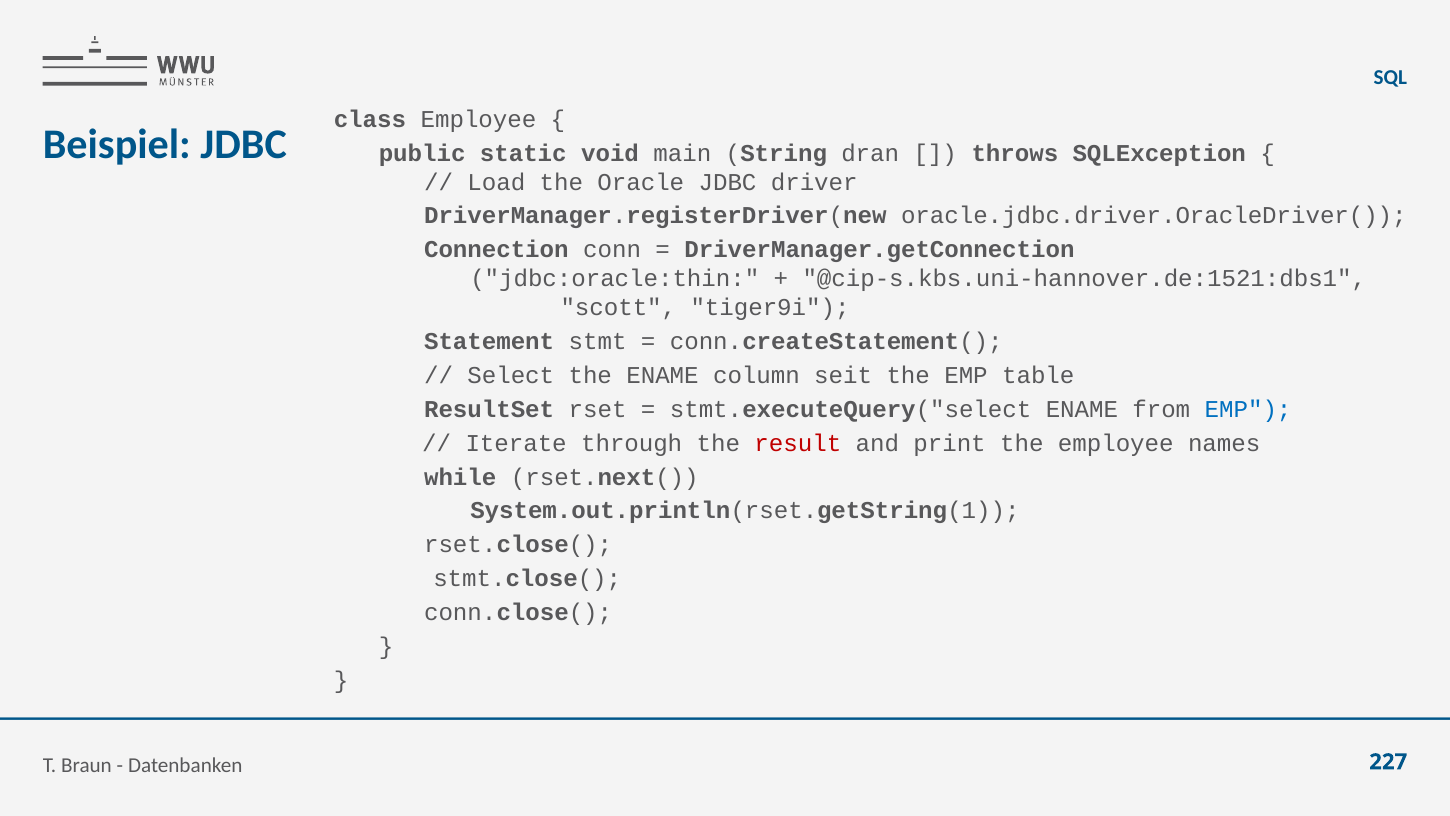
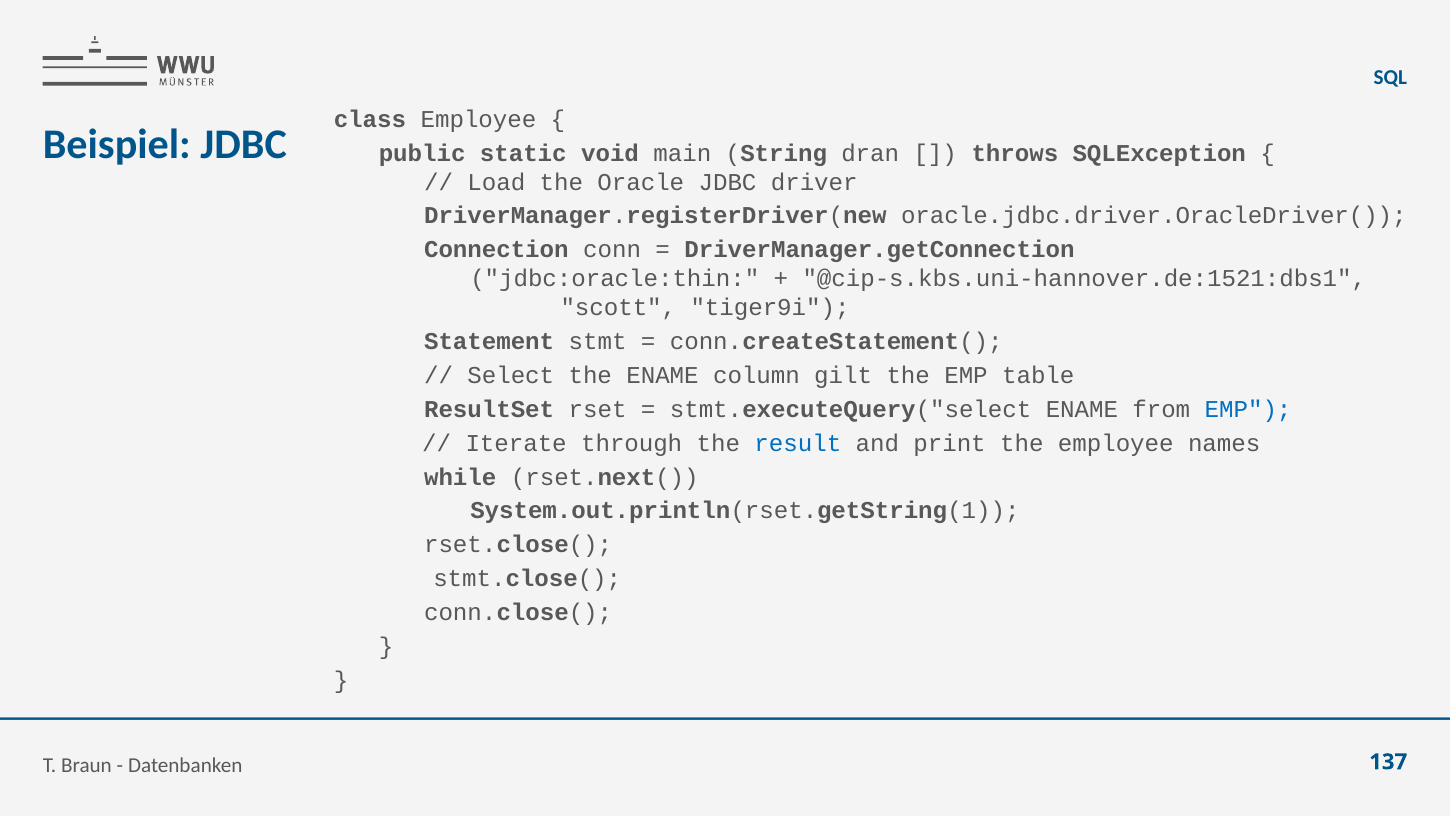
seit: seit -> gilt
result colour: red -> blue
227: 227 -> 137
